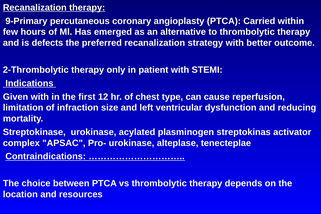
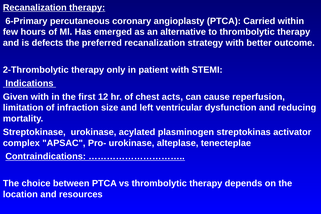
9-Primary: 9-Primary -> 6-Primary
type: type -> acts
